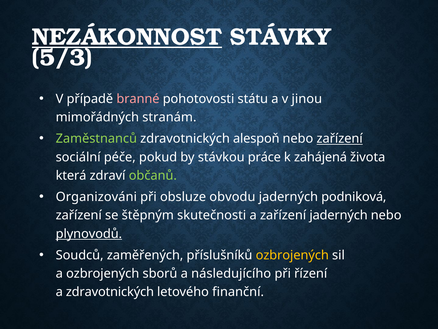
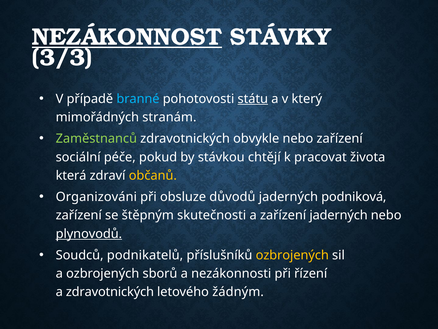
5/3: 5/3 -> 3/3
branné colour: pink -> light blue
státu underline: none -> present
jinou: jinou -> který
alespoň: alespoň -> obvykle
zařízení at (340, 139) underline: present -> none
práce: práce -> chtějí
zahájená: zahájená -> pracovat
občanů colour: light green -> yellow
obvodu: obvodu -> důvodů
zaměřených: zaměřených -> podnikatelů
následujícího: následujícího -> nezákonnosti
finanční: finanční -> žádným
